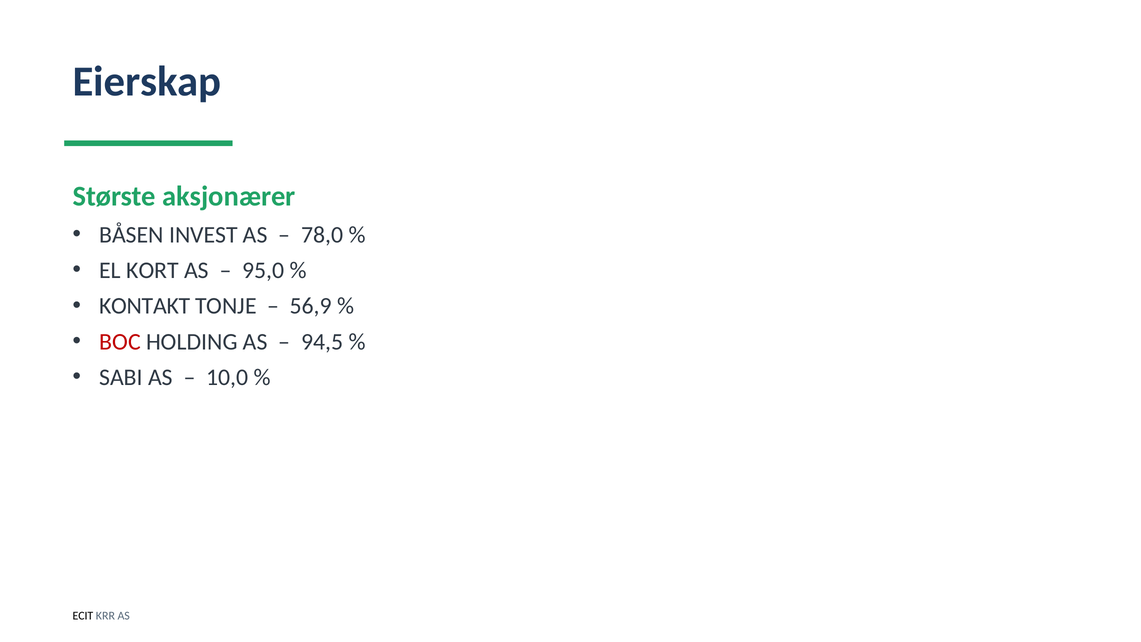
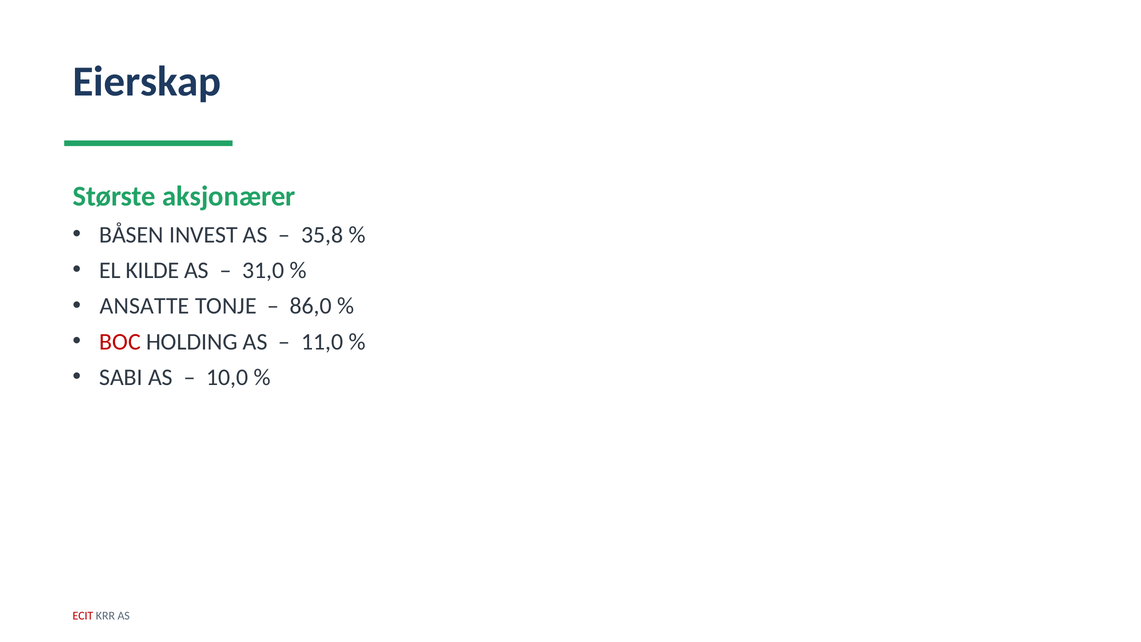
78,0: 78,0 -> 35,8
KORT: KORT -> KILDE
95,0: 95,0 -> 31,0
KONTAKT: KONTAKT -> ANSATTE
56,9: 56,9 -> 86,0
94,5: 94,5 -> 11,0
ECIT colour: black -> red
